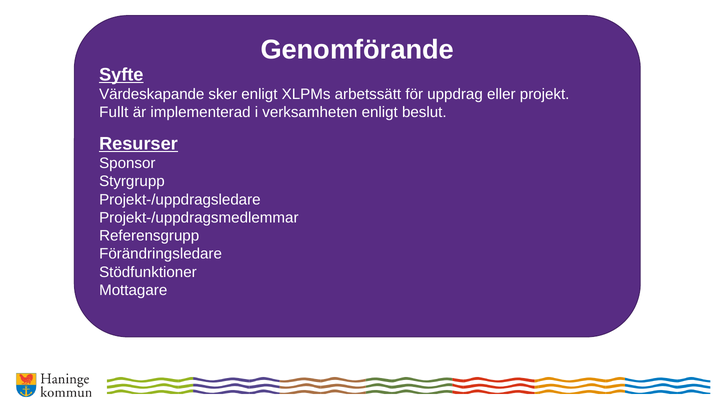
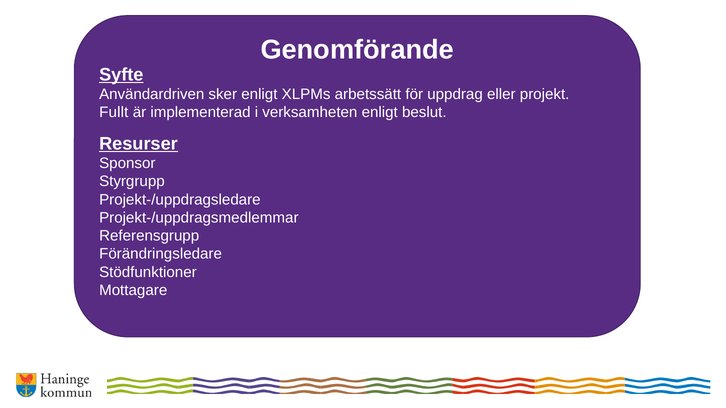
Värdeskapande: Värdeskapande -> Användardriven
